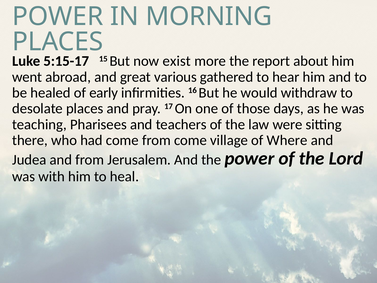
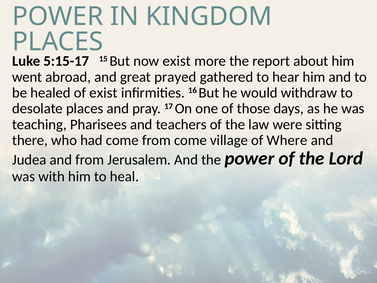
MORNING: MORNING -> KINGDOM
various: various -> prayed
of early: early -> exist
